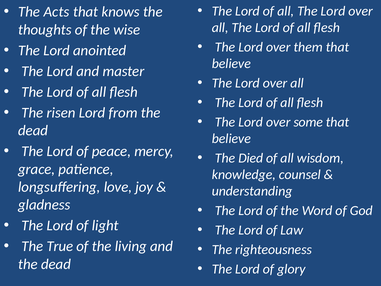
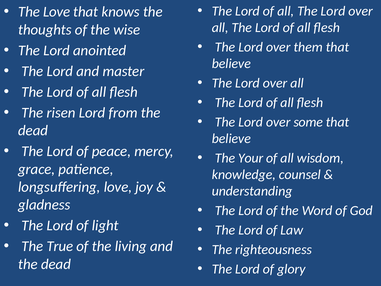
The Acts: Acts -> Love
Died: Died -> Your
